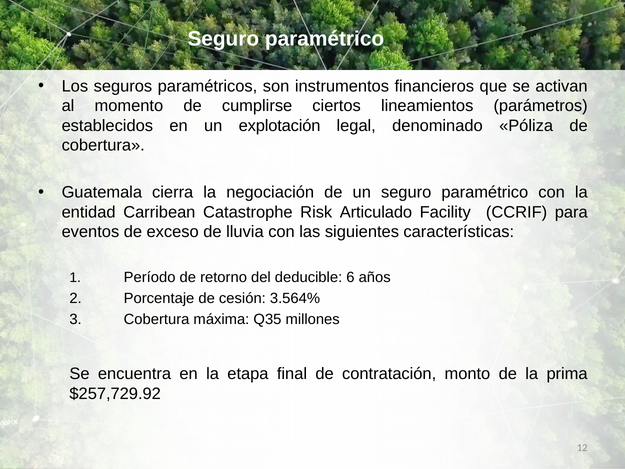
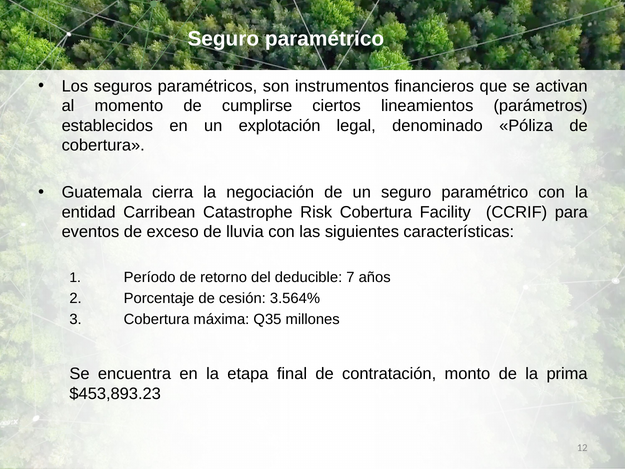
Risk Articulado: Articulado -> Cobertura
6: 6 -> 7
$257,729.92: $257,729.92 -> $453,893.23
